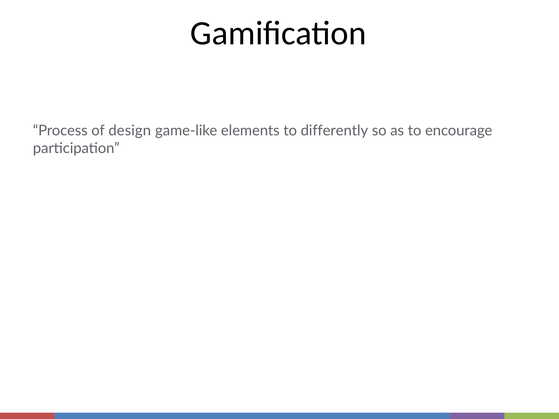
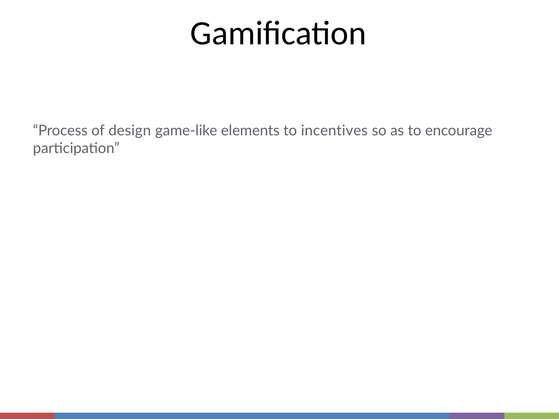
differently: differently -> incentives
